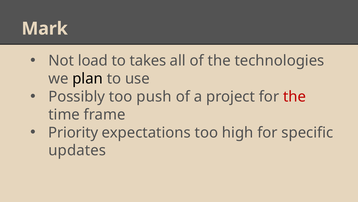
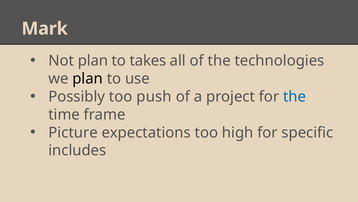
Not load: load -> plan
the at (295, 96) colour: red -> blue
Priority: Priority -> Picture
updates: updates -> includes
